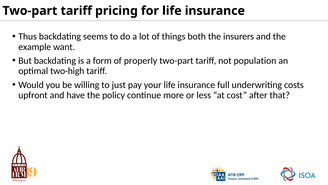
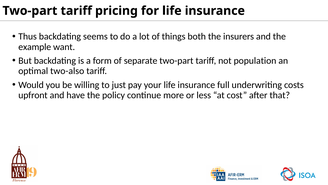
properly: properly -> separate
two-high: two-high -> two-also
